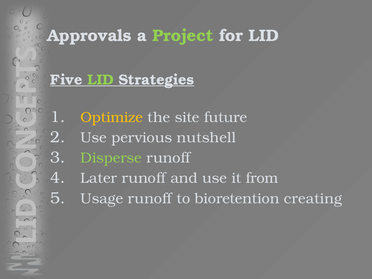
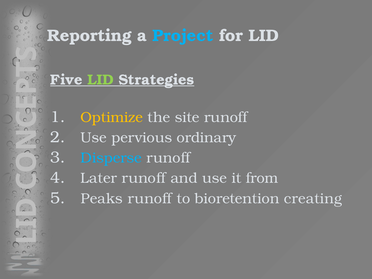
Approvals: Approvals -> Reporting
Project colour: light green -> light blue
site future: future -> runoff
nutshell: nutshell -> ordinary
Disperse colour: light green -> light blue
Usage: Usage -> Peaks
